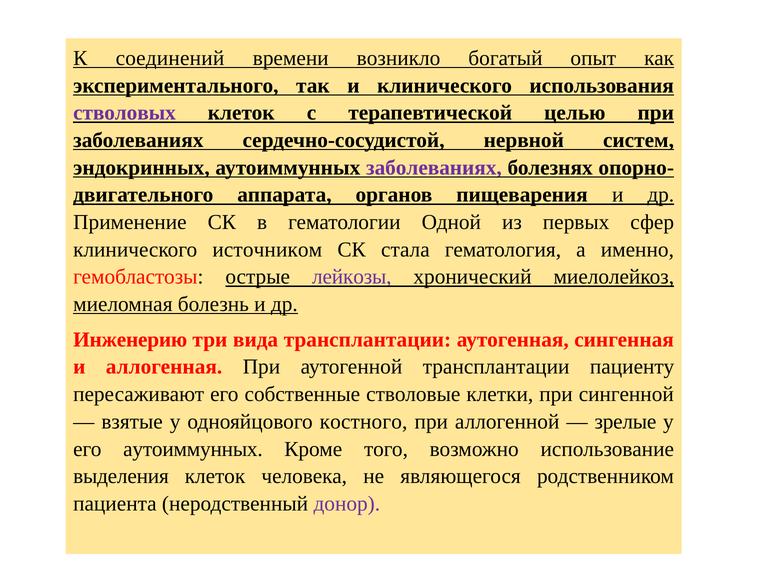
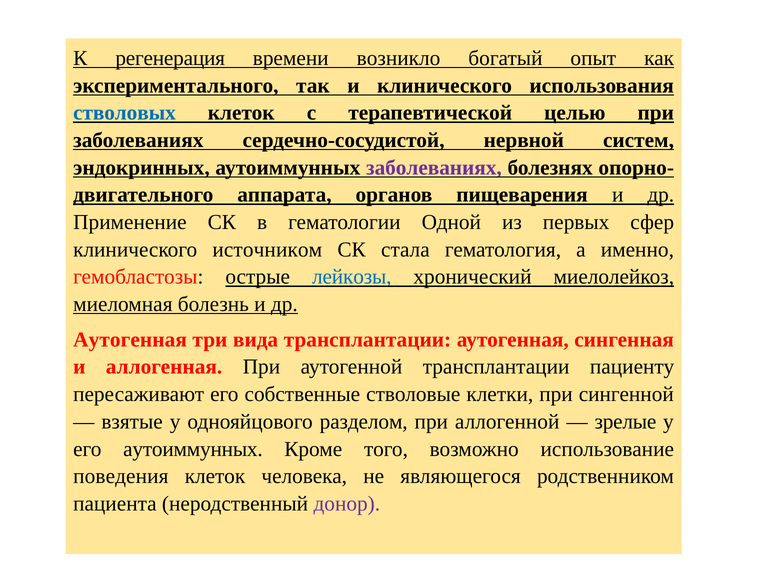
соединений: соединений -> регенерация
стволовых colour: purple -> blue
лейкозы colour: purple -> blue
Инженерию at (130, 339): Инженерию -> Аутогенная
костного: костного -> разделом
выделения: выделения -> поведения
